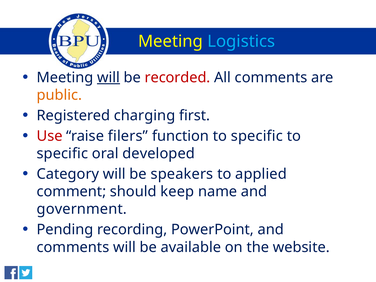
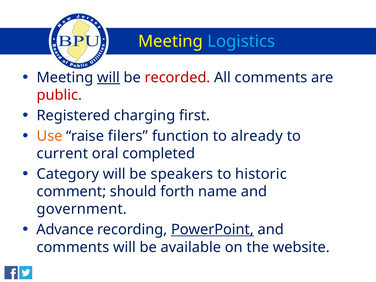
public colour: orange -> red
Use colour: red -> orange
function to specific: specific -> already
specific at (62, 154): specific -> current
developed: developed -> completed
applied: applied -> historic
keep: keep -> forth
Pending: Pending -> Advance
PowerPoint underline: none -> present
